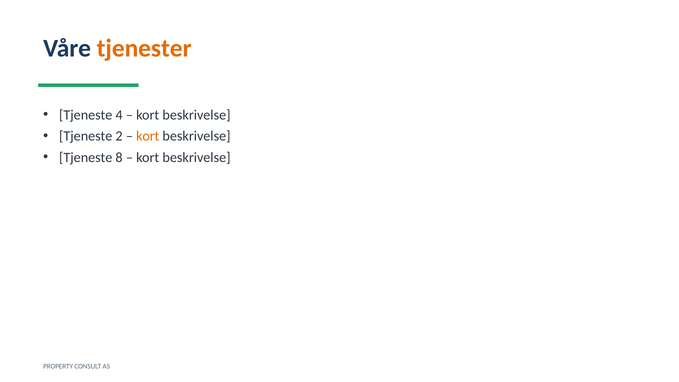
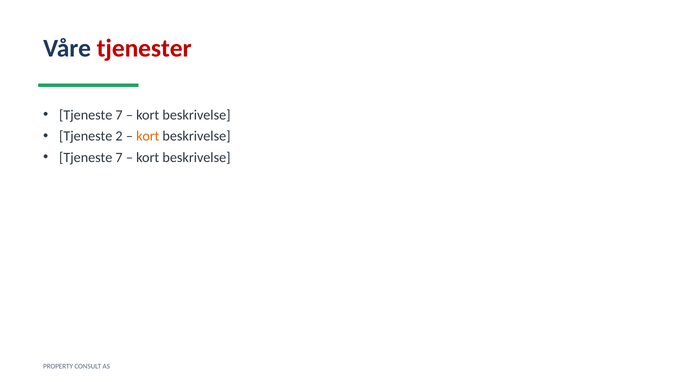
tjenester colour: orange -> red
4 at (119, 115): 4 -> 7
8 at (119, 157): 8 -> 7
